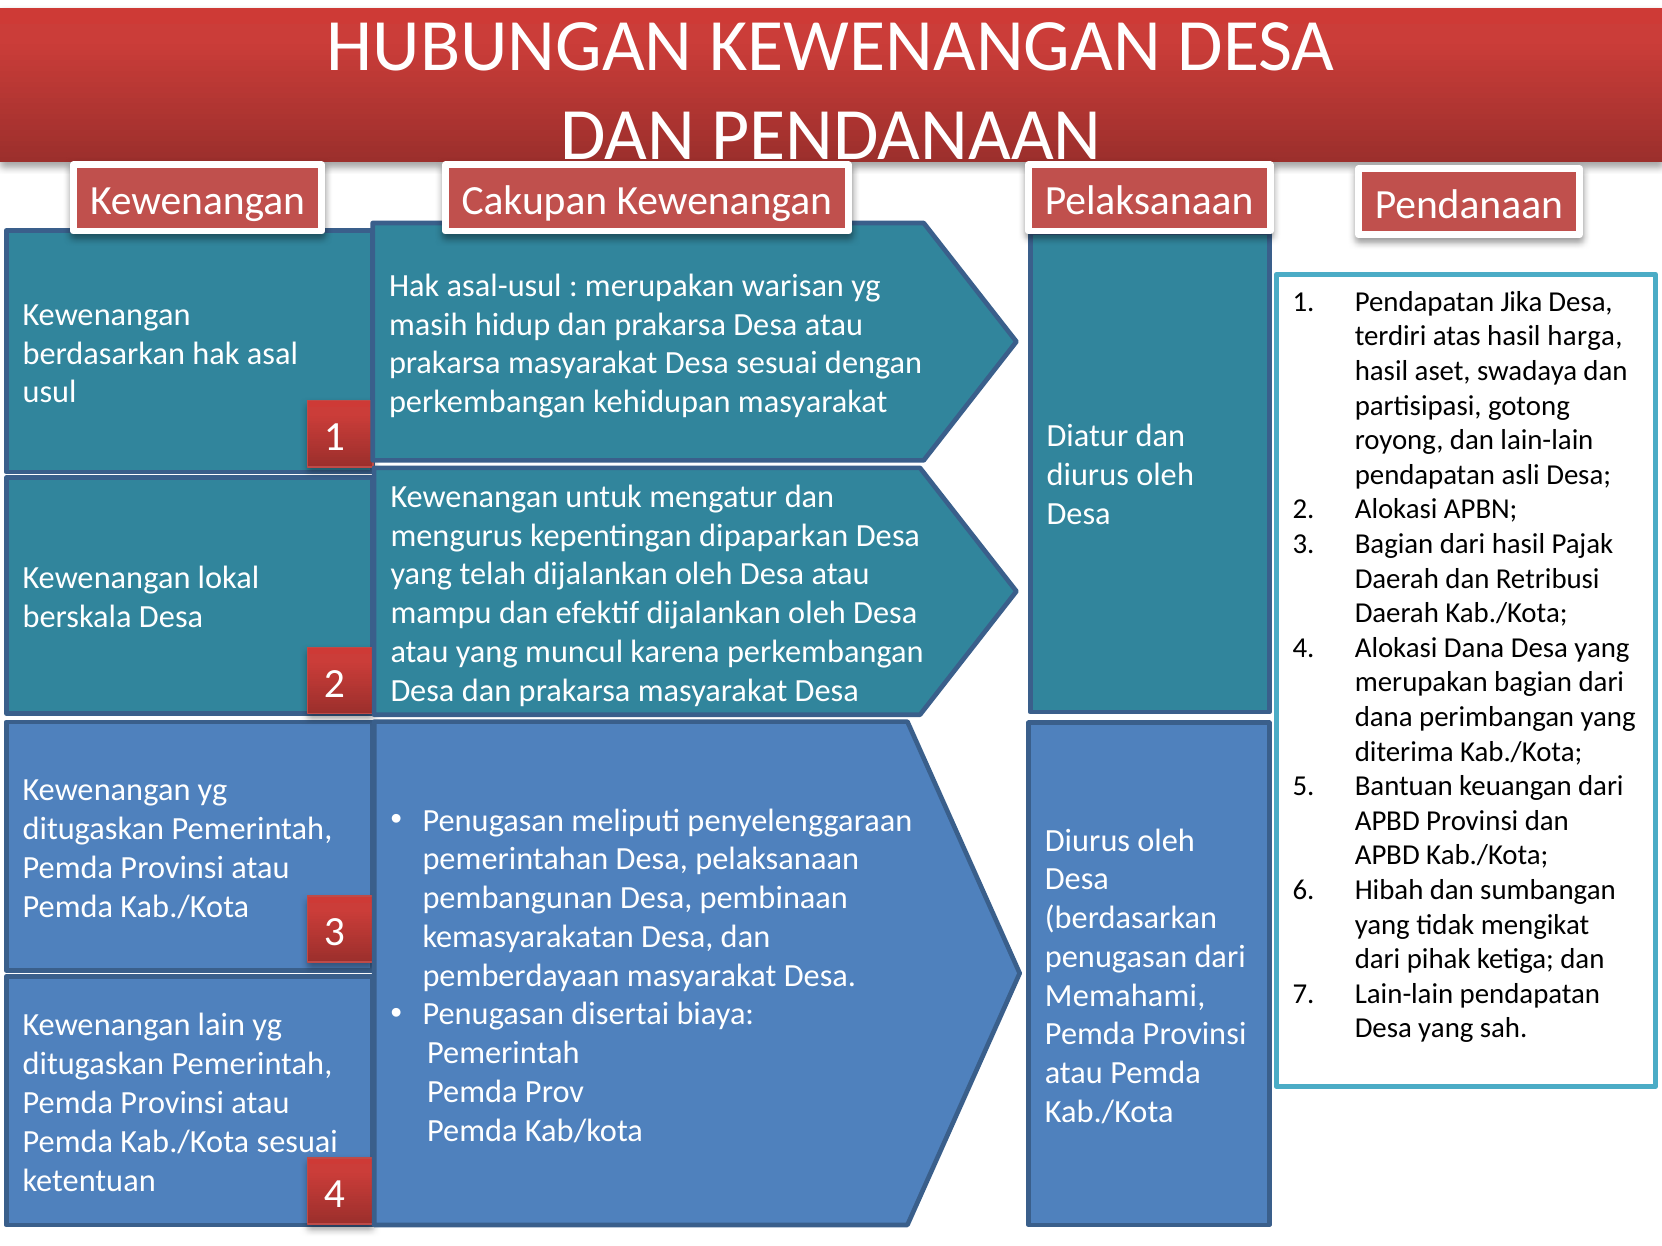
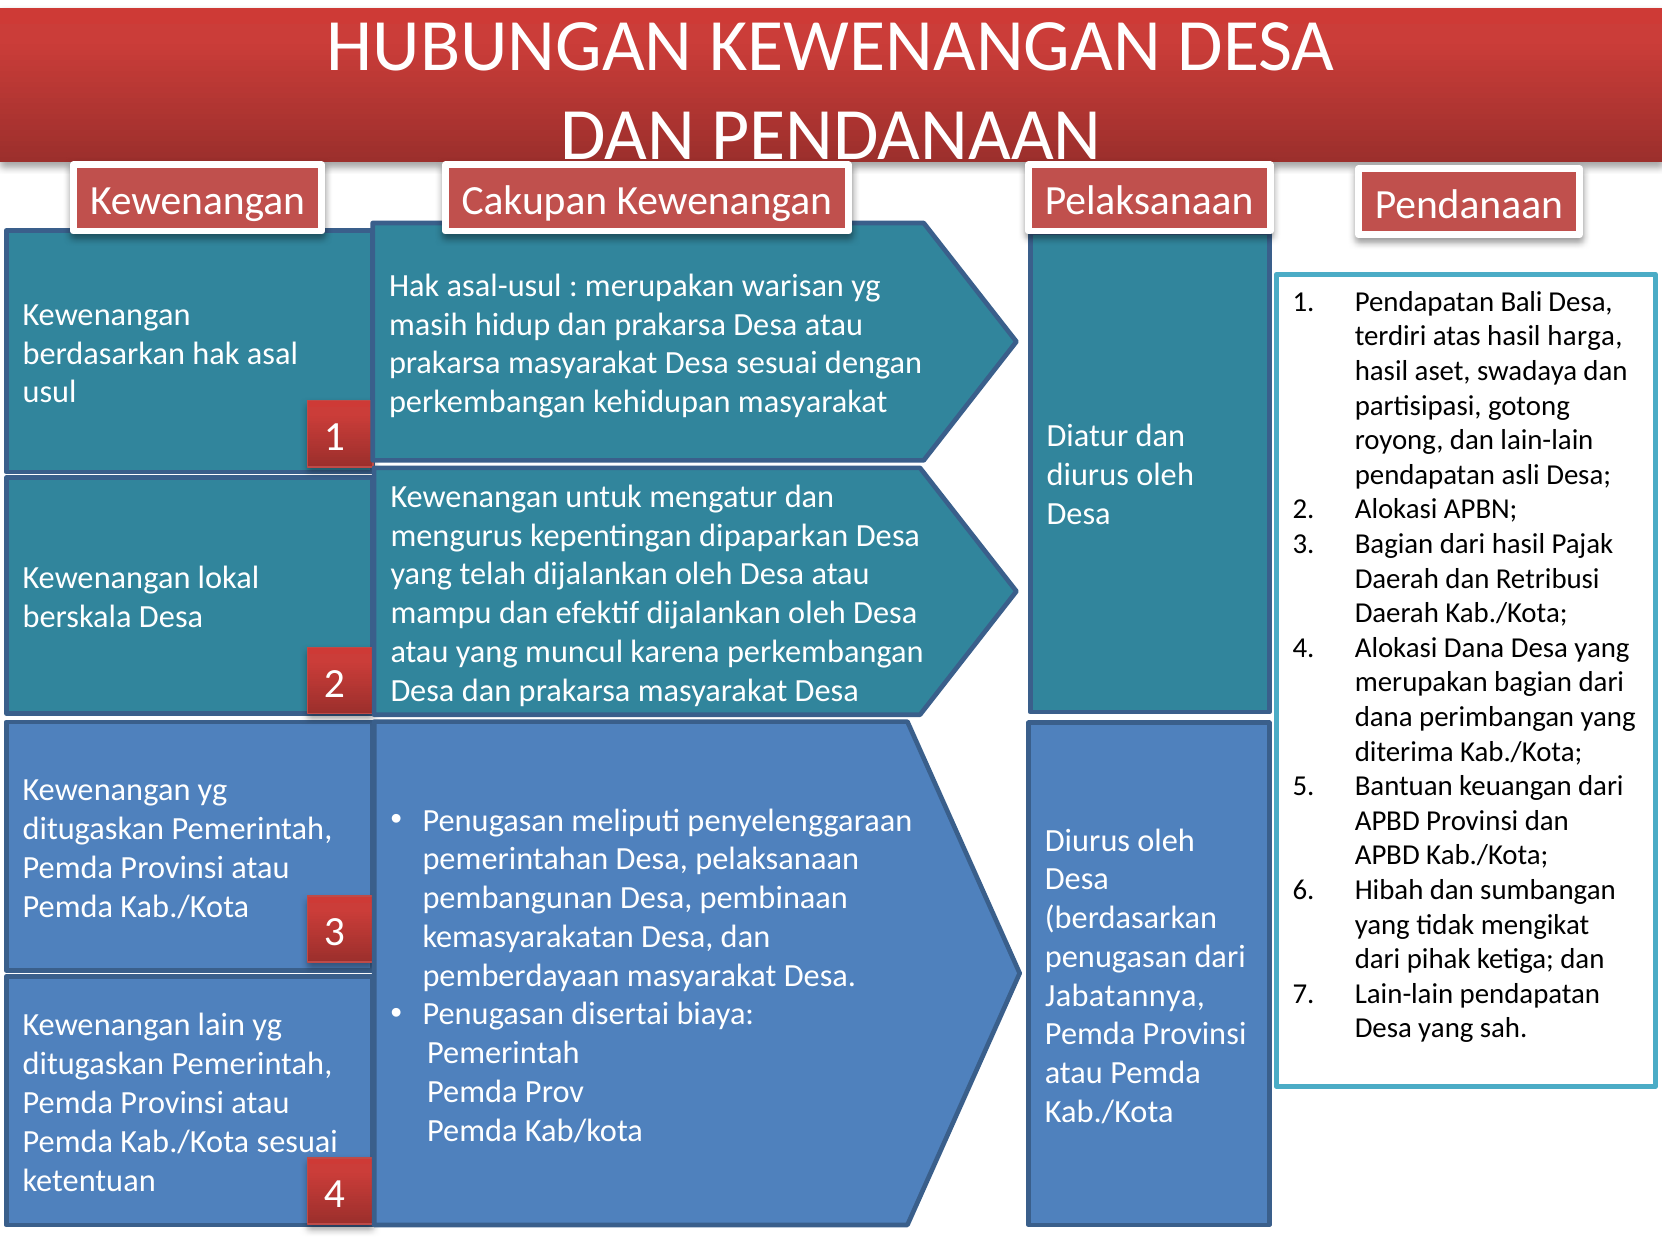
Jika: Jika -> Bali
Memahami: Memahami -> Jabatannya
